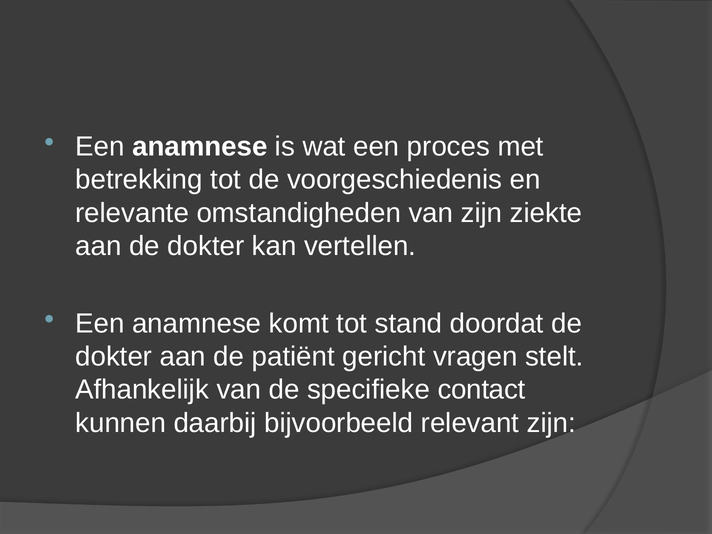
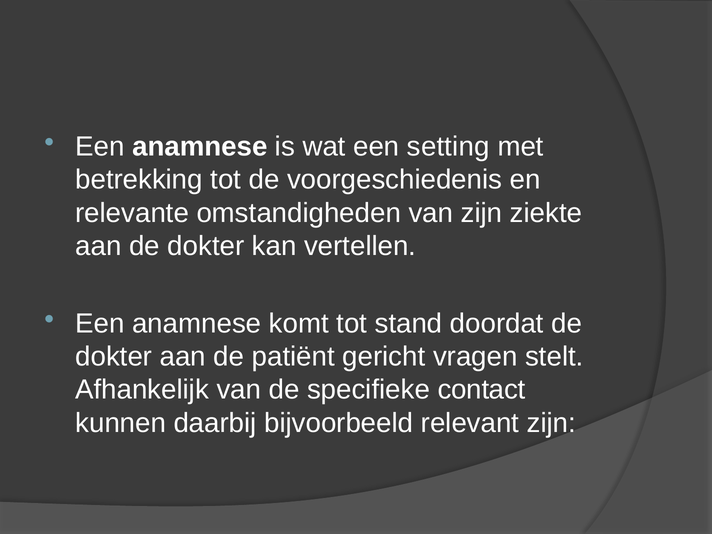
proces: proces -> setting
